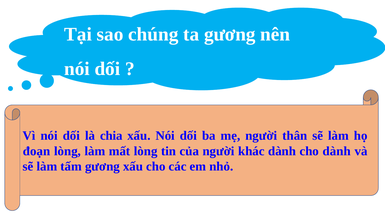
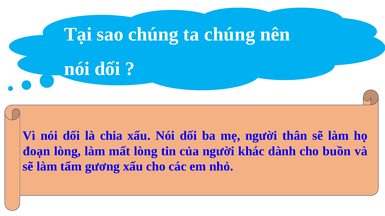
ta gương: gương -> chúng
cho dành: dành -> buồn
